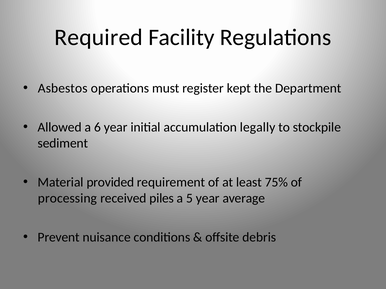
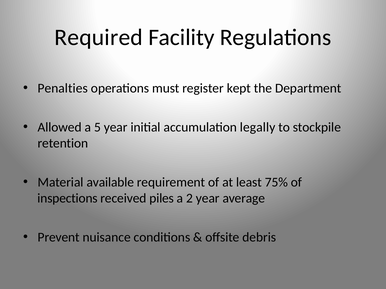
Asbestos: Asbestos -> Penalties
6: 6 -> 5
sediment: sediment -> retention
provided: provided -> available
processing: processing -> inspections
5: 5 -> 2
